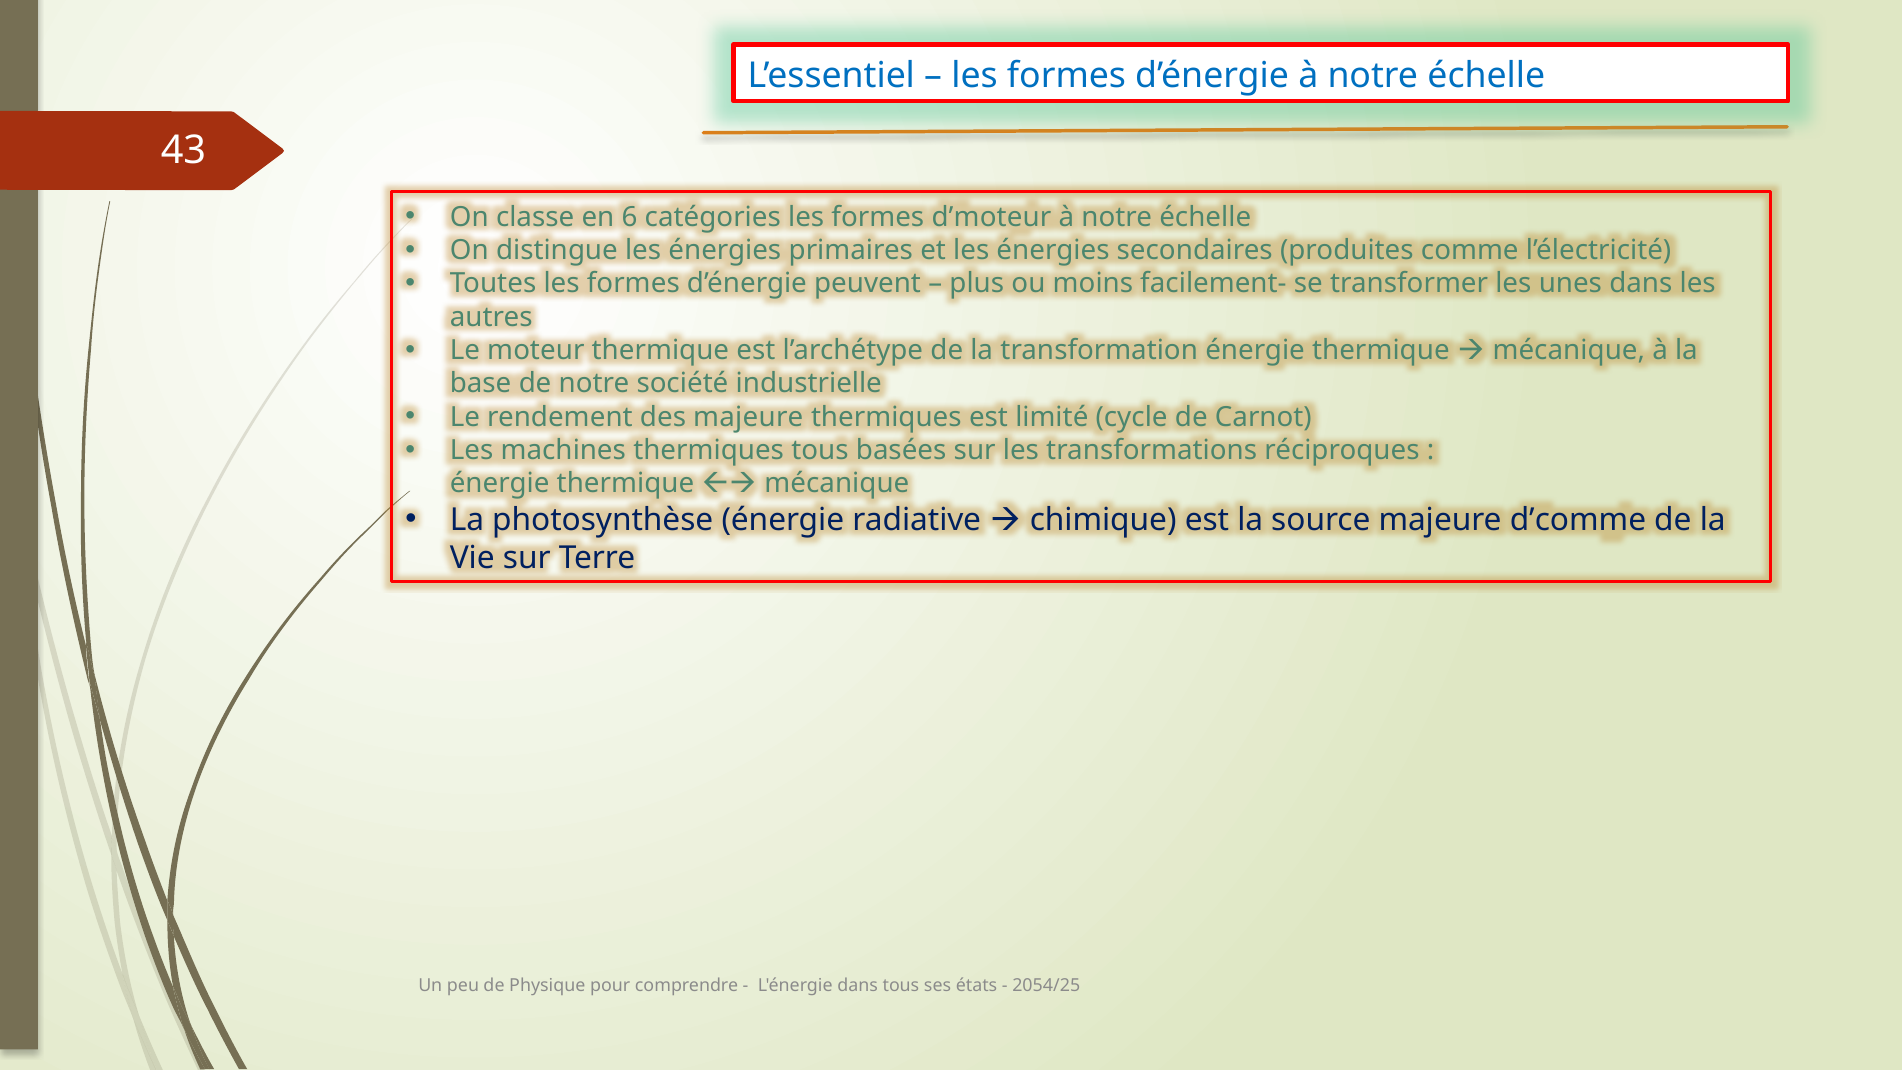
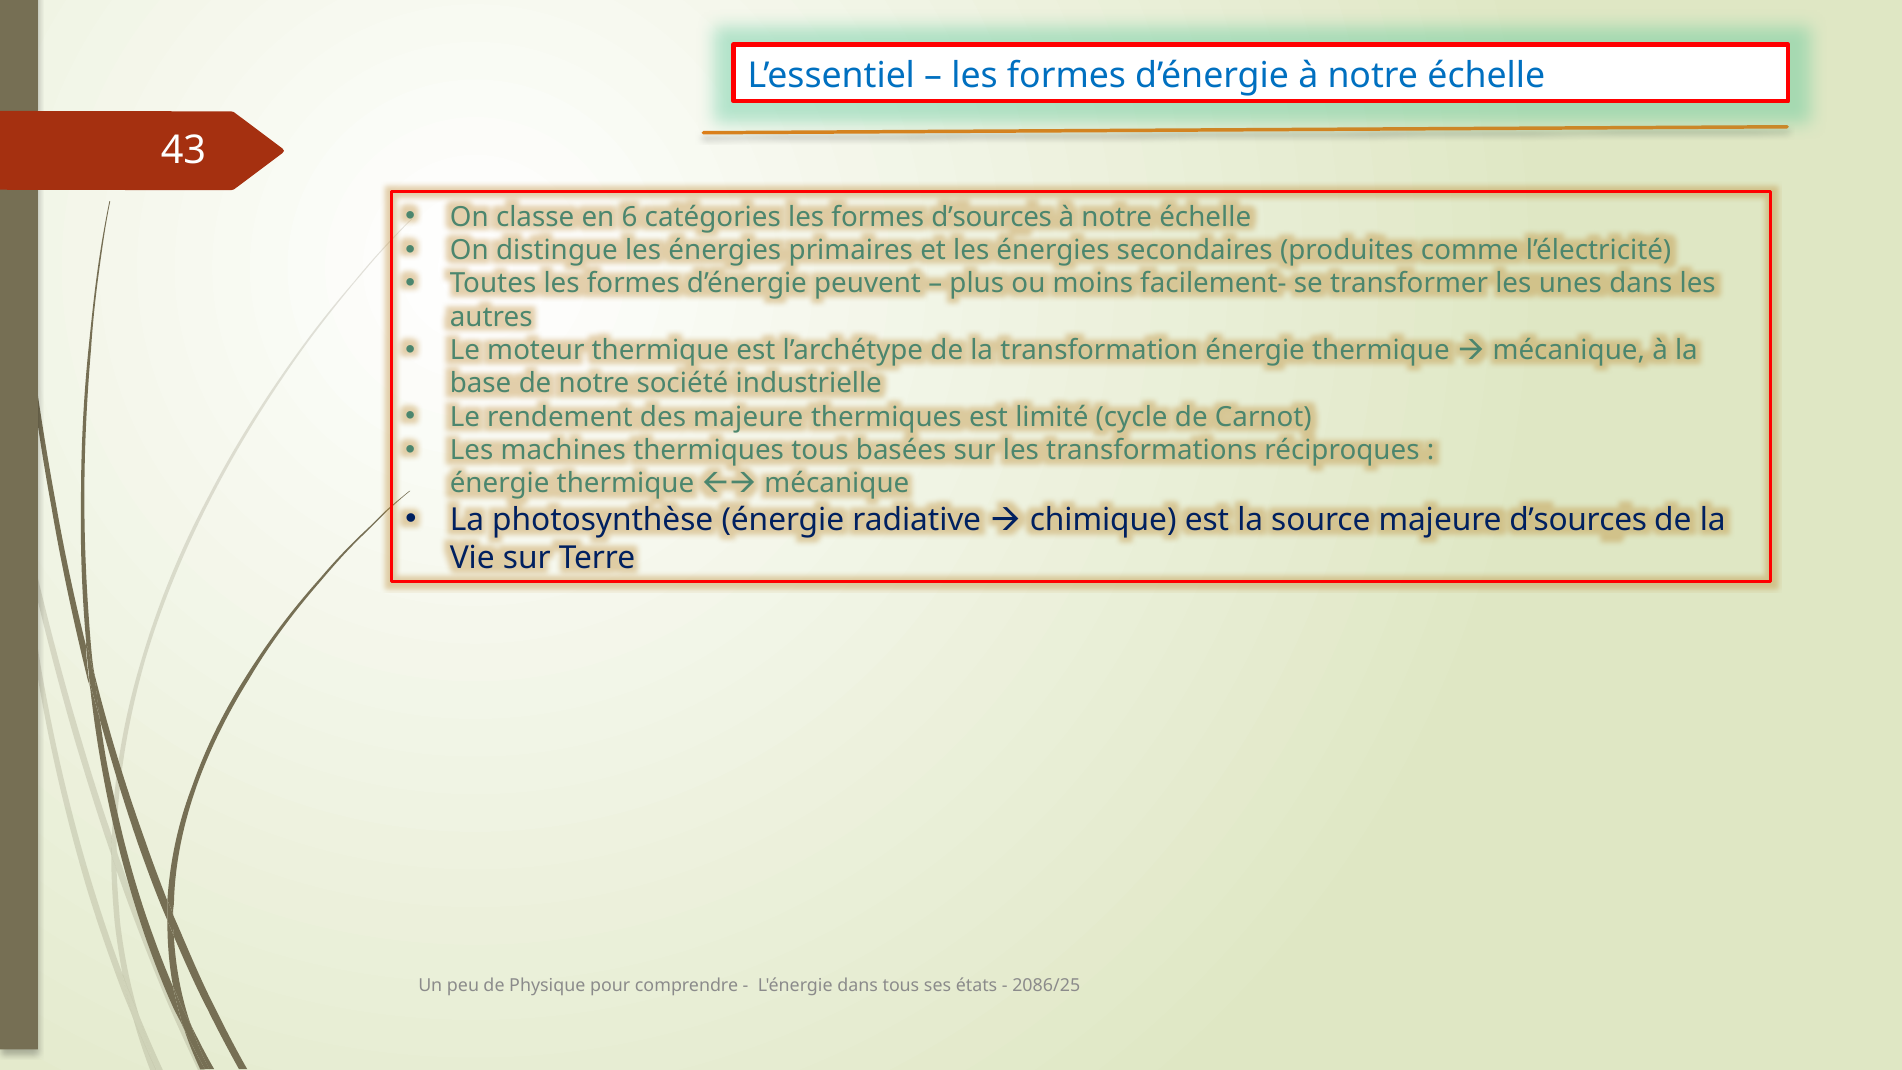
formes d’moteur: d’moteur -> d’sources
majeure d’comme: d’comme -> d’sources
2054/25: 2054/25 -> 2086/25
